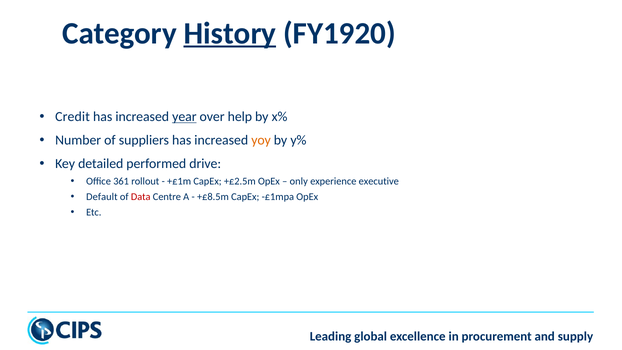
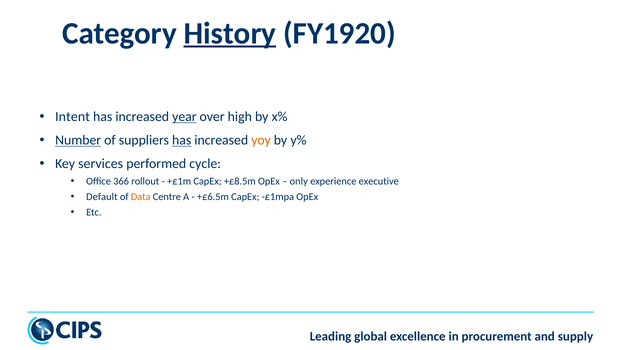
Credit: Credit -> Intent
help: help -> high
Number underline: none -> present
has at (182, 140) underline: none -> present
detailed: detailed -> services
drive: drive -> cycle
361: 361 -> 366
+£2.5m: +£2.5m -> +£8.5m
Data colour: red -> orange
+£8.5m: +£8.5m -> +£6.5m
